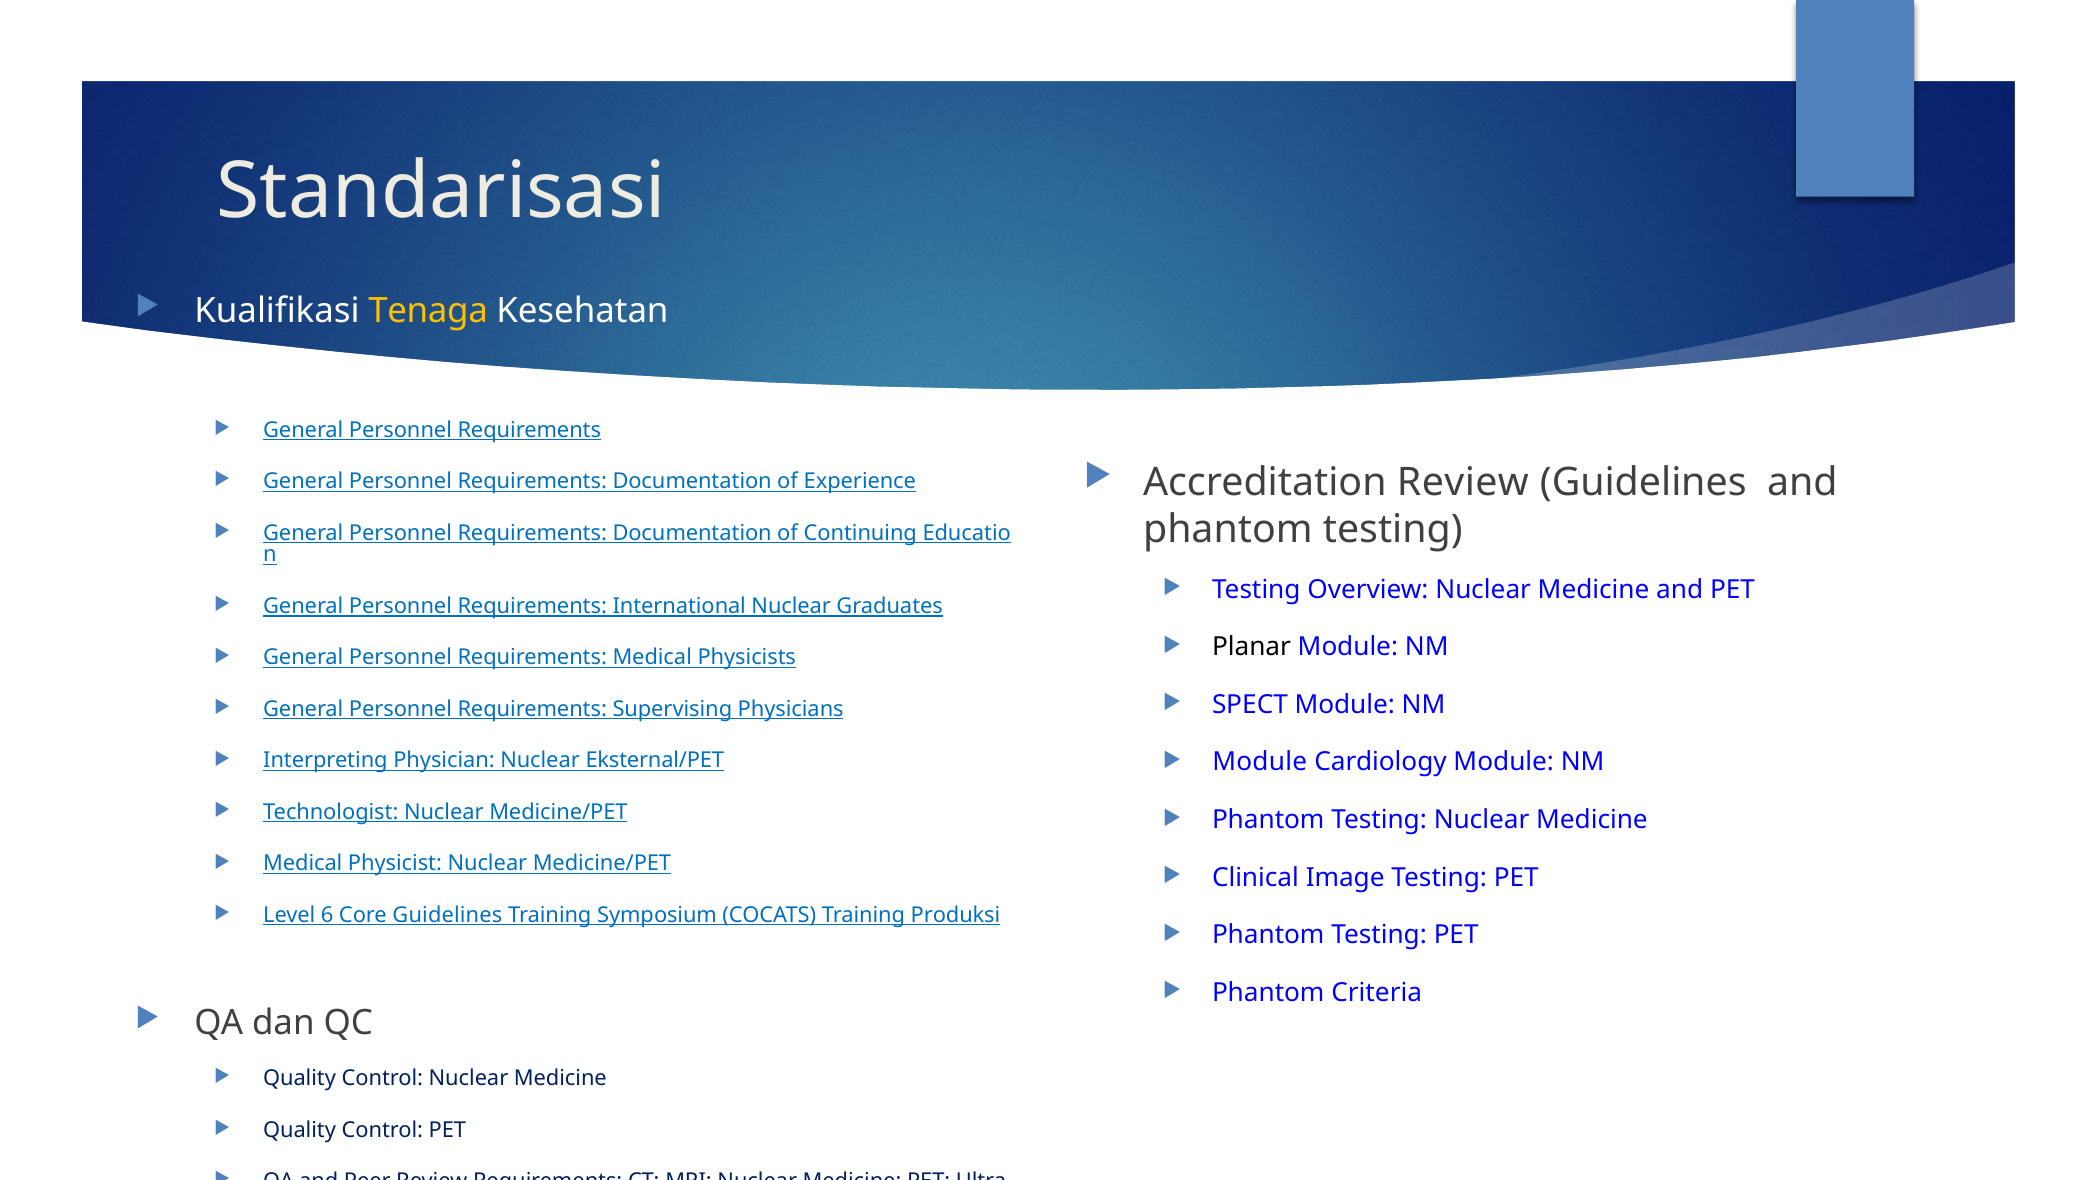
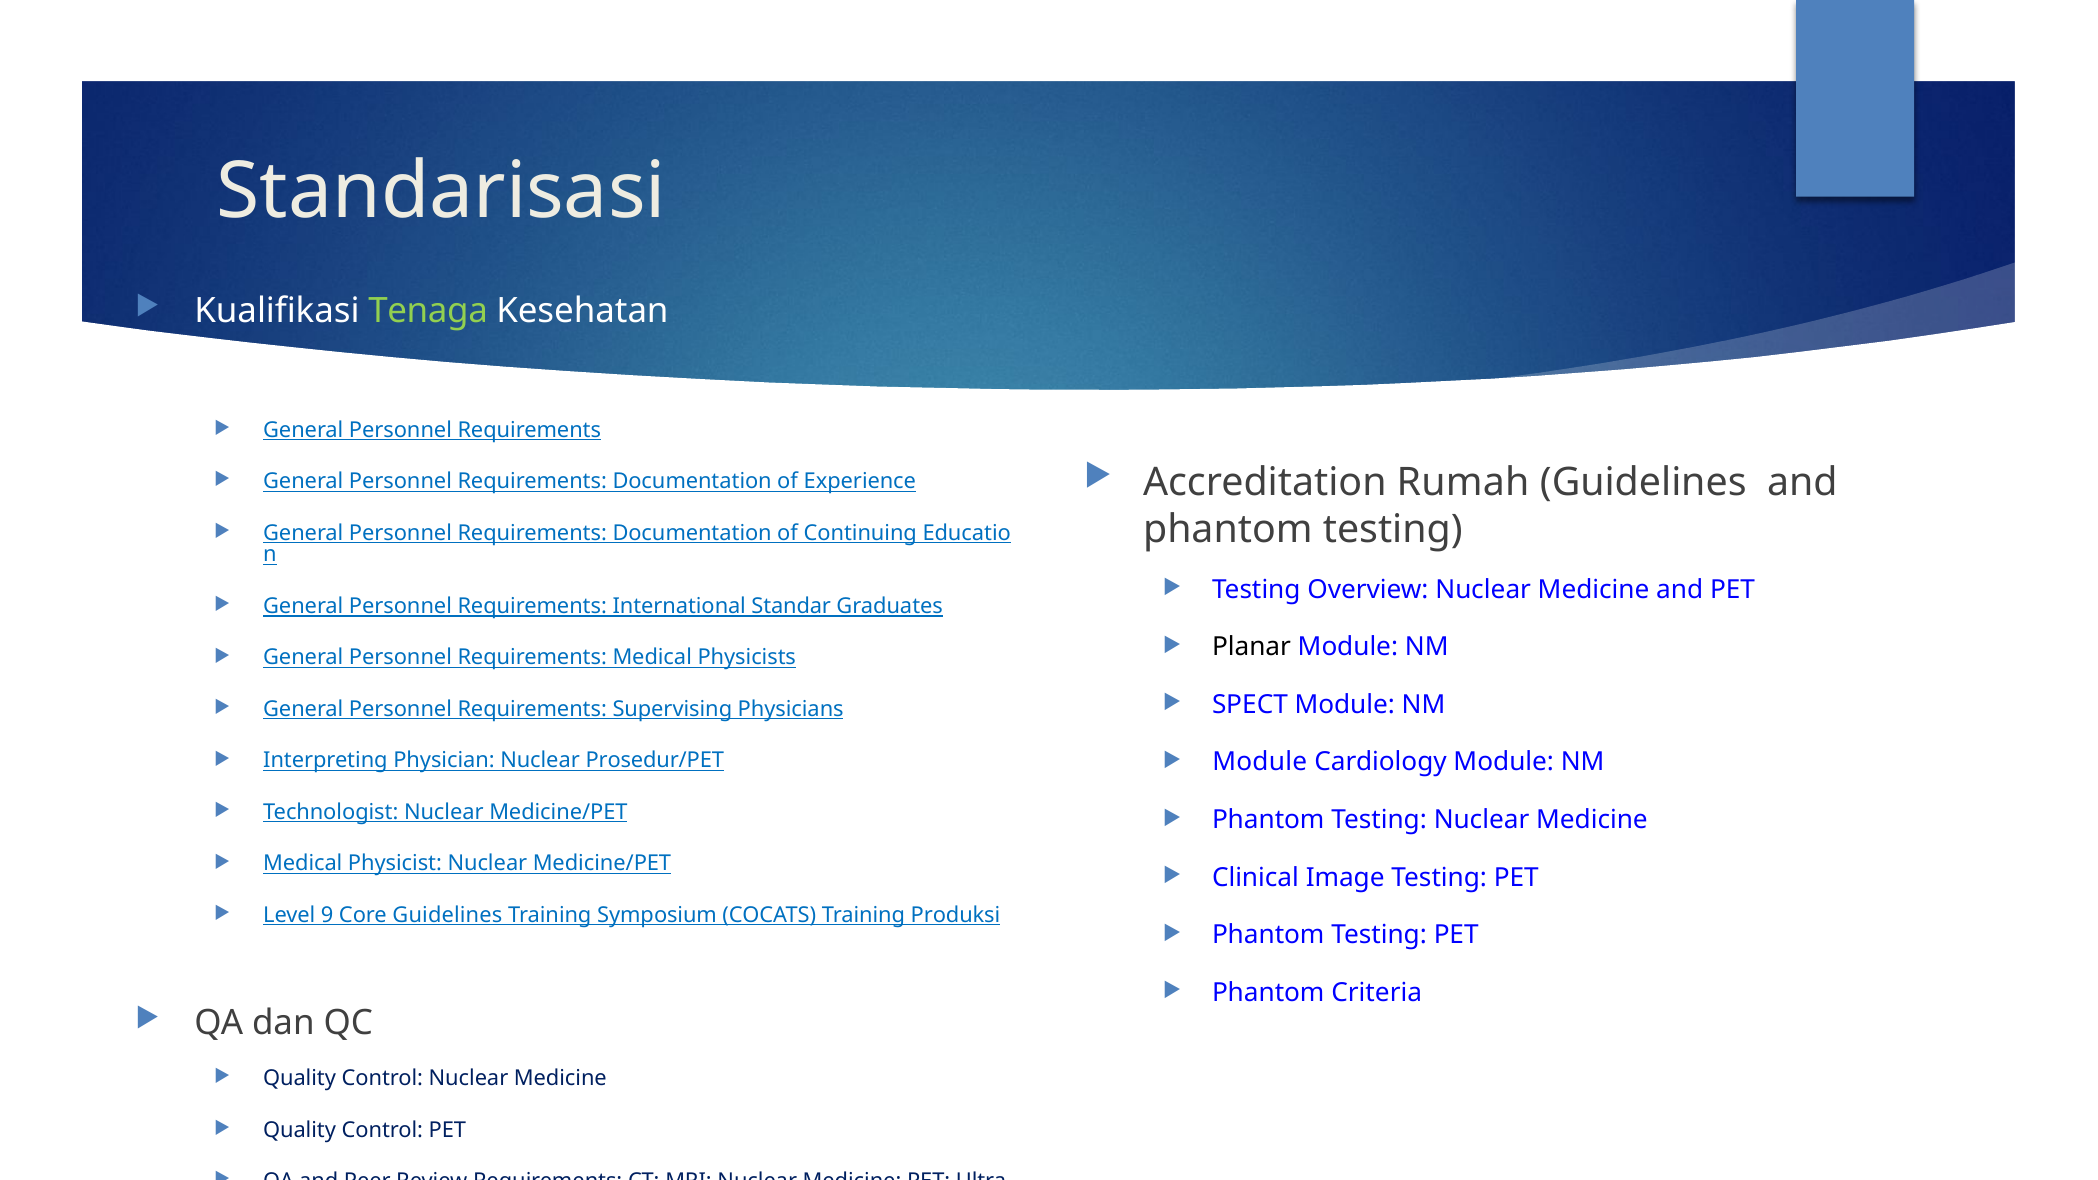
Tenaga colour: yellow -> light green
Accreditation Review: Review -> Rumah
International Nuclear: Nuclear -> Standar
Eksternal/PET: Eksternal/PET -> Prosedur/PET
6: 6 -> 9
